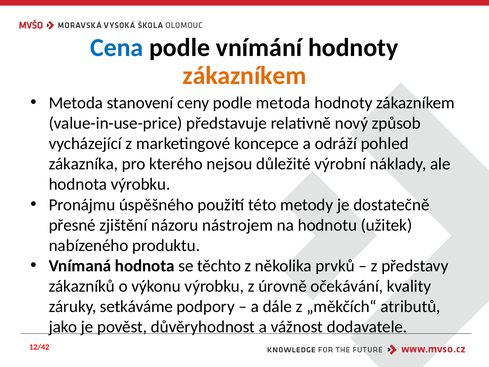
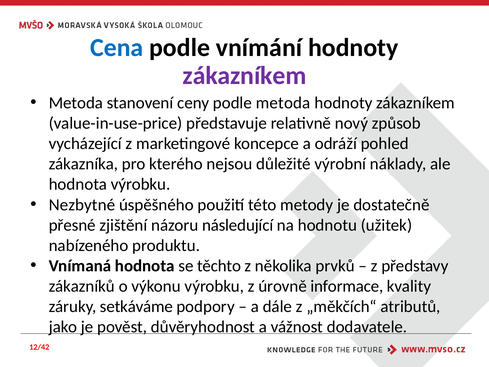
zákazníkem at (244, 76) colour: orange -> purple
Pronájmu: Pronájmu -> Nezbytné
nástrojem: nástrojem -> následující
očekávání: očekávání -> informace
